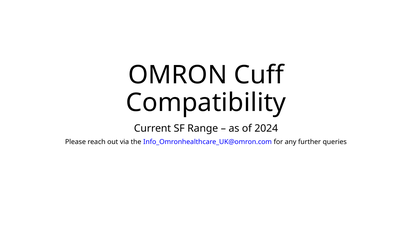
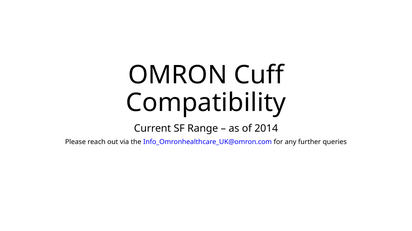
2024: 2024 -> 2014
